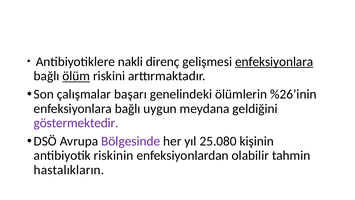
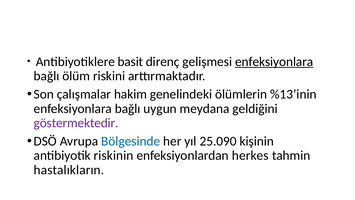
nakli: nakli -> basit
ölüm underline: present -> none
başarı: başarı -> hakim
%26’inin: %26’inin -> %13’inin
Bölgesinde colour: purple -> blue
25.080: 25.080 -> 25.090
olabilir: olabilir -> herkes
